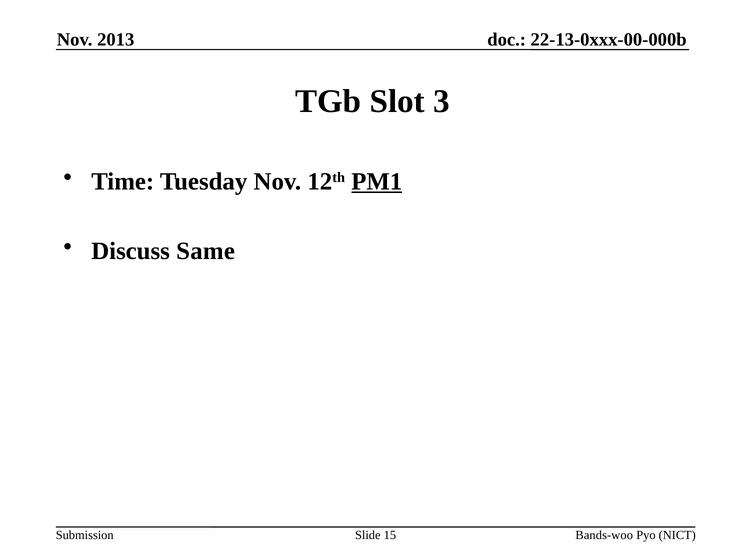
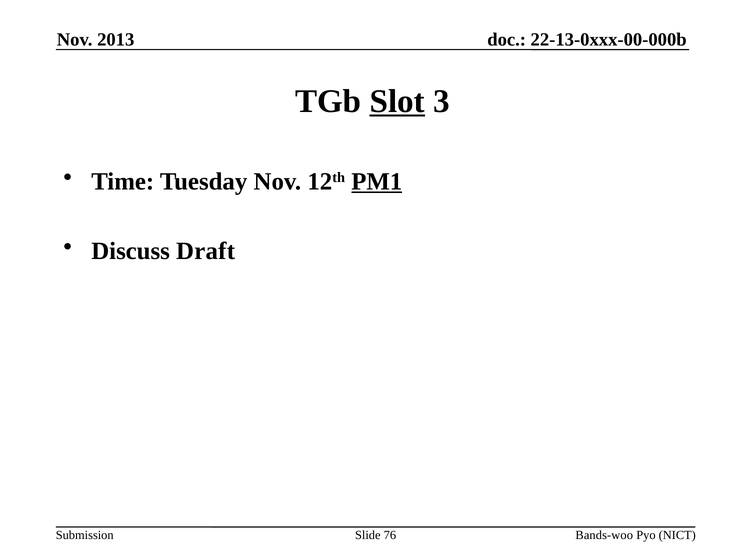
Slot underline: none -> present
Same: Same -> Draft
15: 15 -> 76
